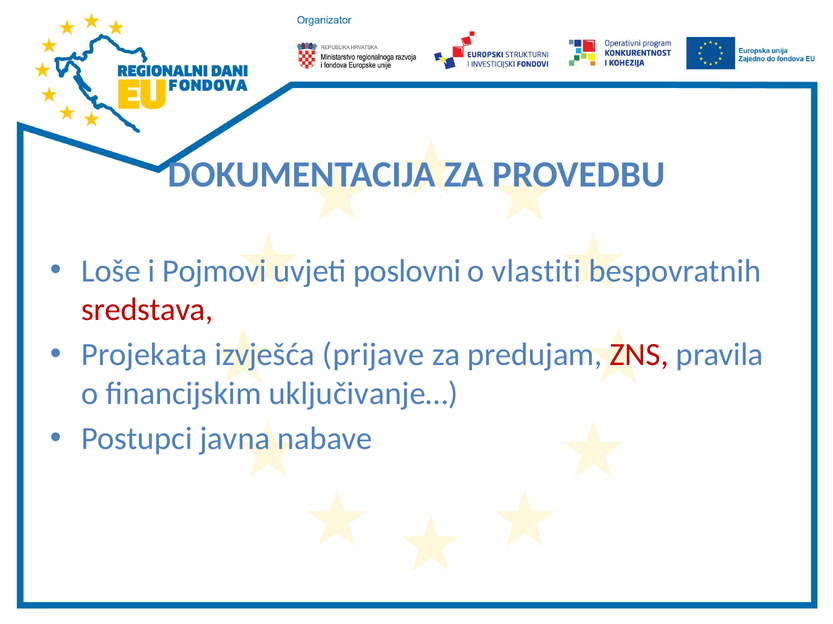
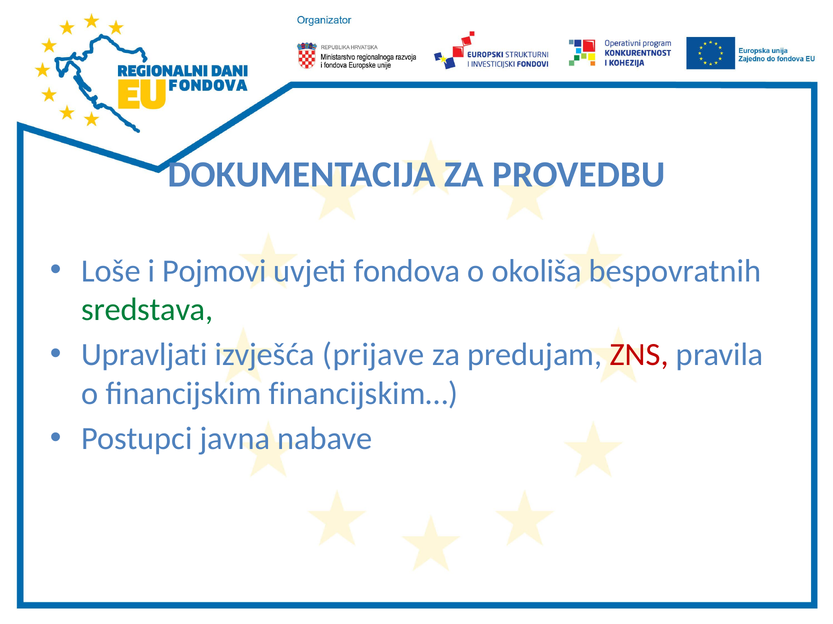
poslovni: poslovni -> fondova
vlastiti: vlastiti -> okoliša
sredstava colour: red -> green
Projekata: Projekata -> Upravljati
uključivanje…: uključivanje… -> financijskim…
